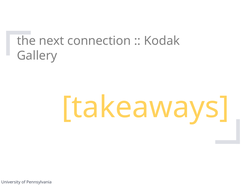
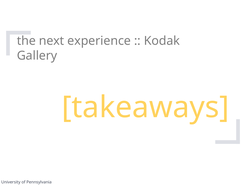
connection: connection -> experience
